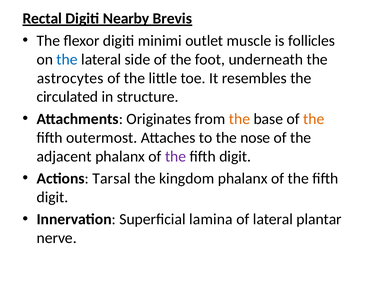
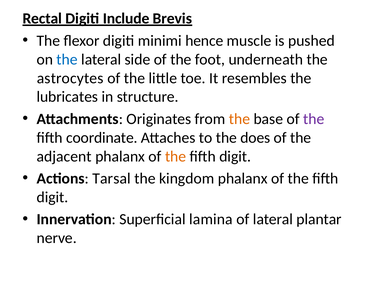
Nearby: Nearby -> Include
outlet: outlet -> hence
follicles: follicles -> pushed
circulated: circulated -> lubricates
the at (314, 119) colour: orange -> purple
outermost: outermost -> coordinate
nose: nose -> does
the at (176, 157) colour: purple -> orange
